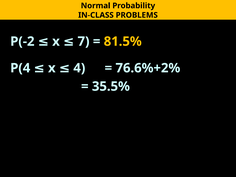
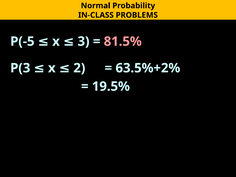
P(-2: P(-2 -> P(-5
7: 7 -> 3
81.5% colour: yellow -> pink
76.6%+2%: 76.6%+2% -> 63.5%+2%
P(4: P(4 -> P(3
4: 4 -> 2
35.5%: 35.5% -> 19.5%
